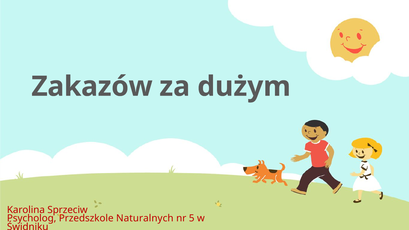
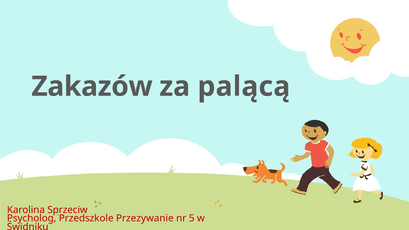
dużym: dużym -> palącą
Naturalnych: Naturalnych -> Przezywanie
